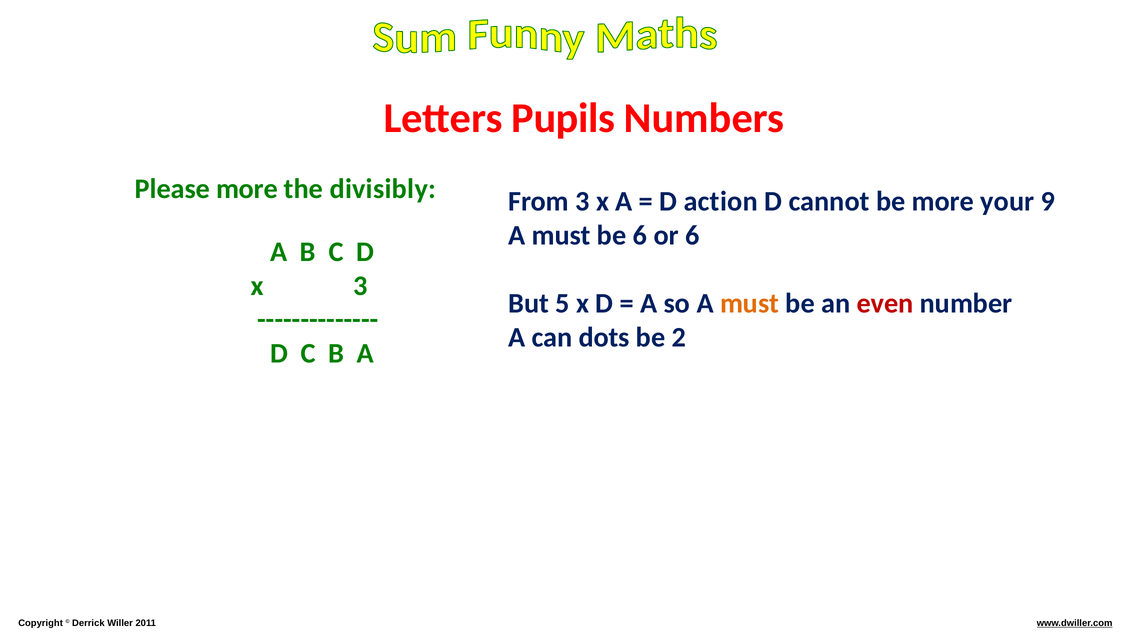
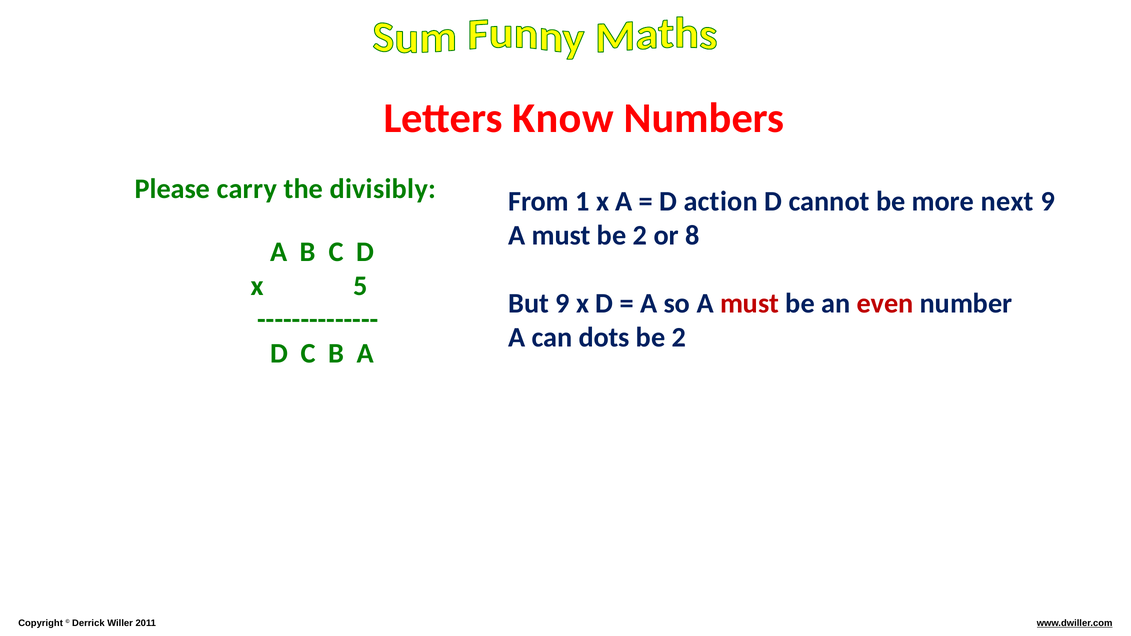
Pupils: Pupils -> Know
Please more: more -> carry
From 3: 3 -> 1
your: your -> next
must be 6: 6 -> 2
or 6: 6 -> 8
x 3: 3 -> 5
But 5: 5 -> 9
must at (750, 304) colour: orange -> red
